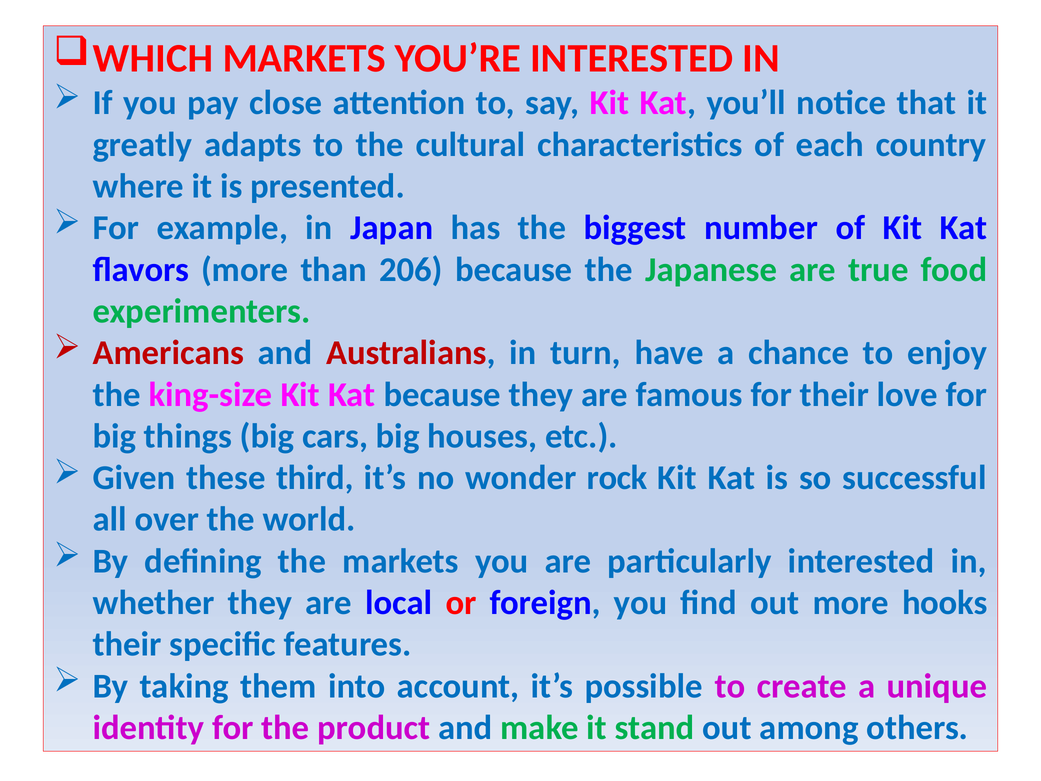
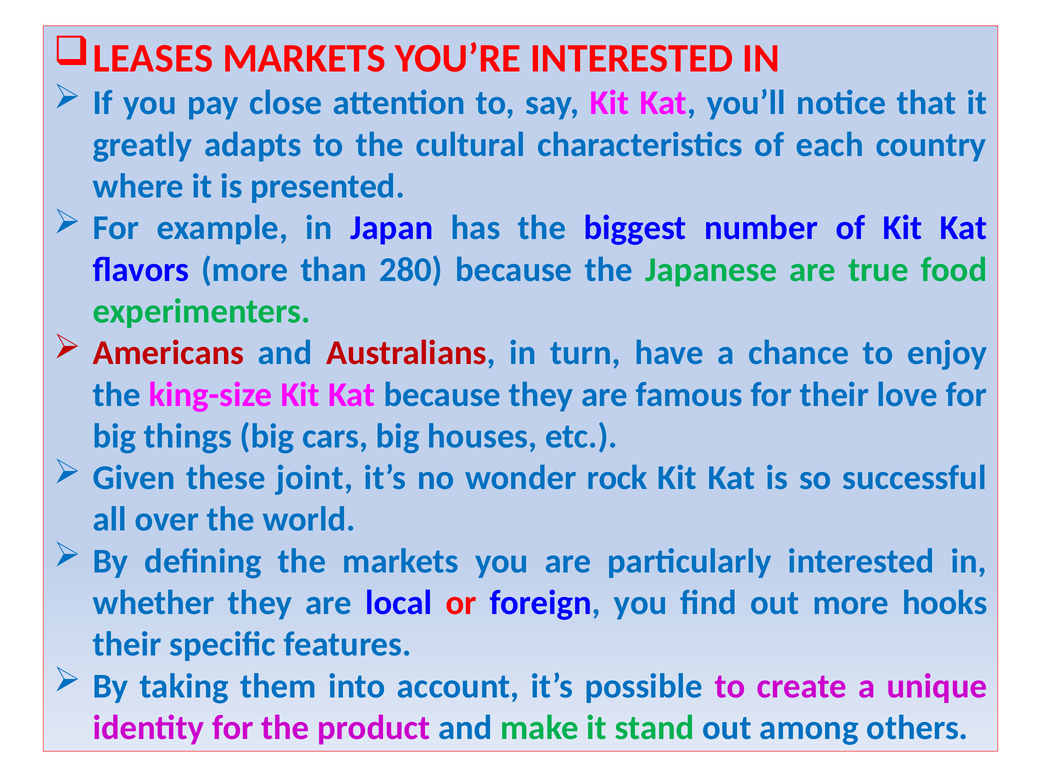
WHICH: WHICH -> LEASES
206: 206 -> 280
third: third -> joint
